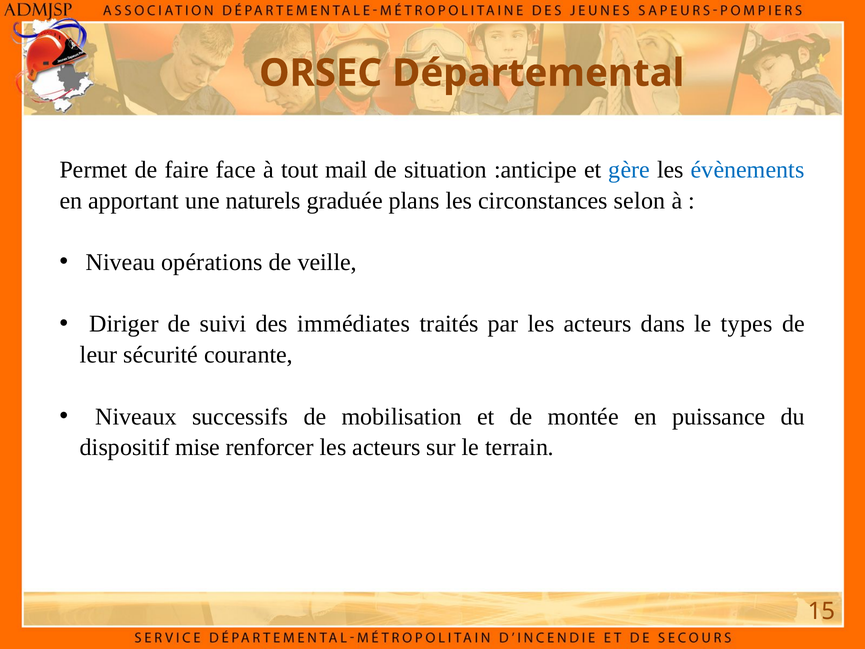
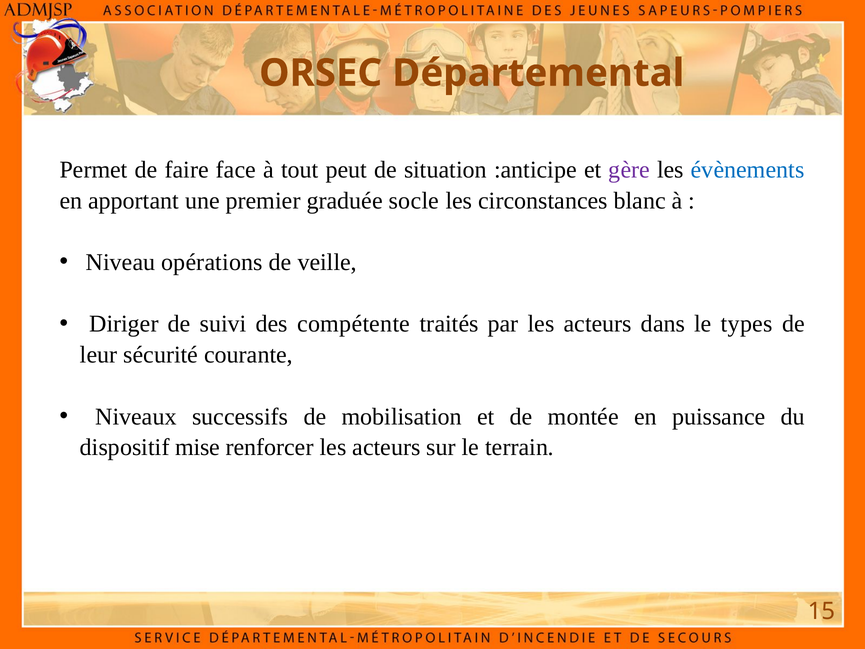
mail: mail -> peut
gère colour: blue -> purple
naturels: naturels -> premier
plans: plans -> socle
selon: selon -> blanc
immédiates: immédiates -> compétente
